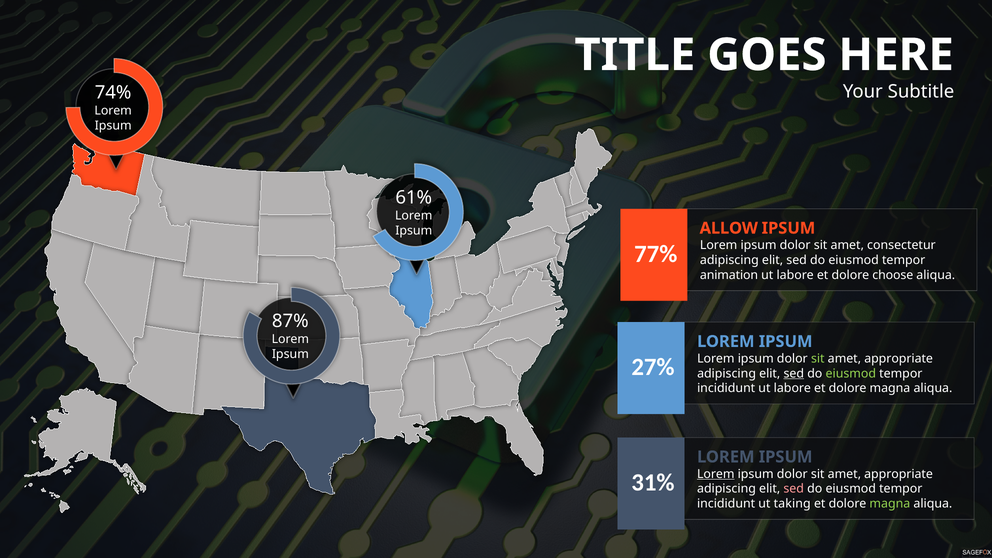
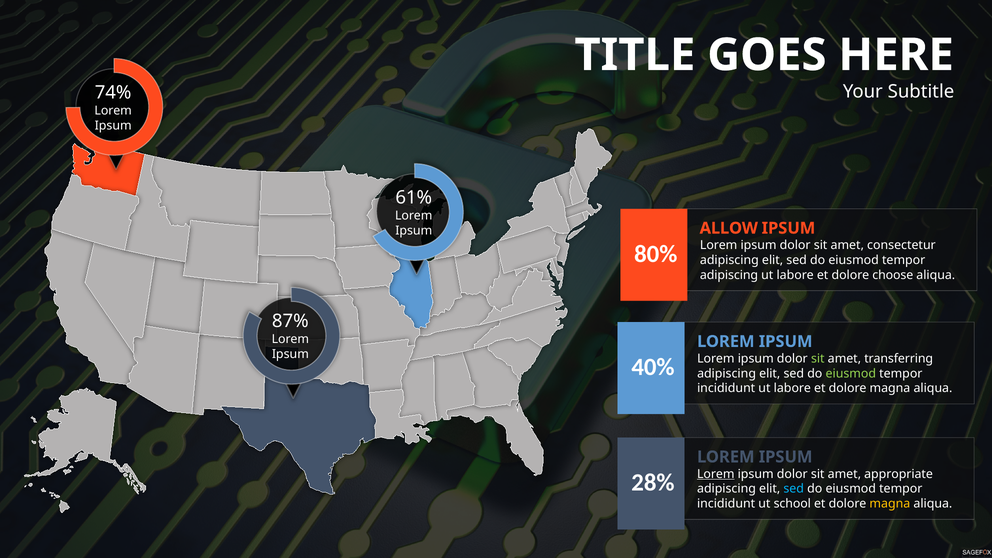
77%: 77% -> 80%
animation at (729, 275): animation -> adipiscing
appropriate at (899, 359): appropriate -> transferring
27%: 27% -> 40%
sed at (794, 373) underline: present -> none
31%: 31% -> 28%
sed at (794, 489) colour: pink -> light blue
taking: taking -> school
magna at (890, 504) colour: light green -> yellow
